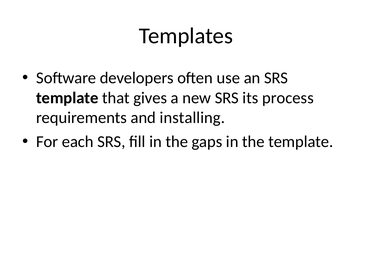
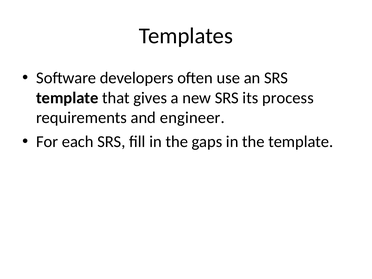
installing: installing -> engineer
